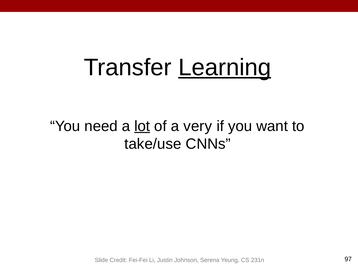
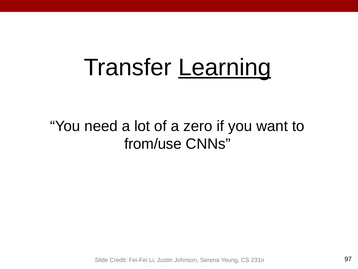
lot underline: present -> none
very: very -> zero
take/use: take/use -> from/use
